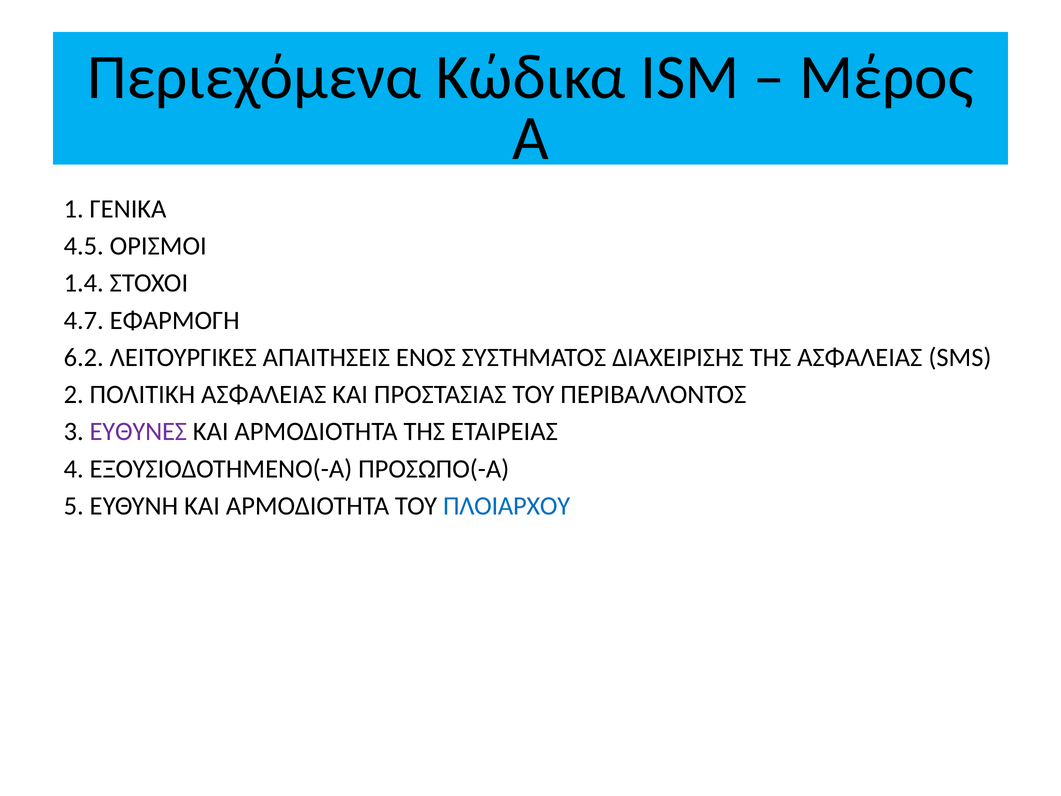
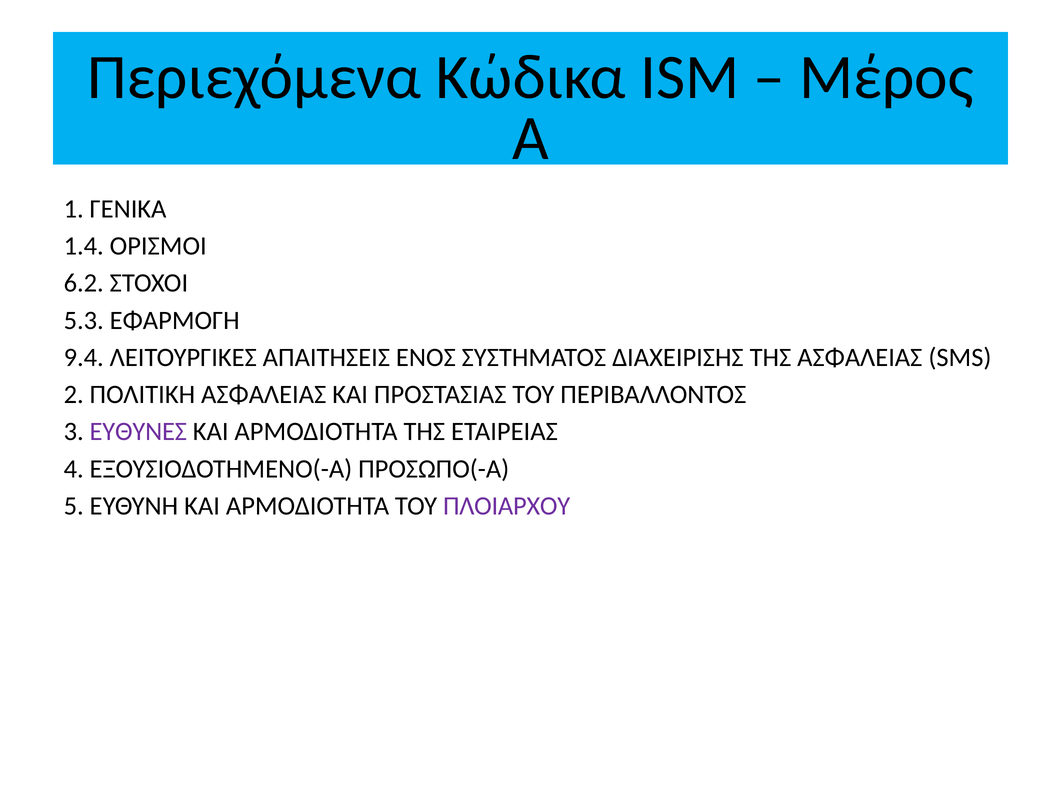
4.5: 4.5 -> 1.4
1.4: 1.4 -> 6.2
4.7: 4.7 -> 5.3
6.2: 6.2 -> 9.4
ΠΛΟΙΑΡΧΟΥ colour: blue -> purple
